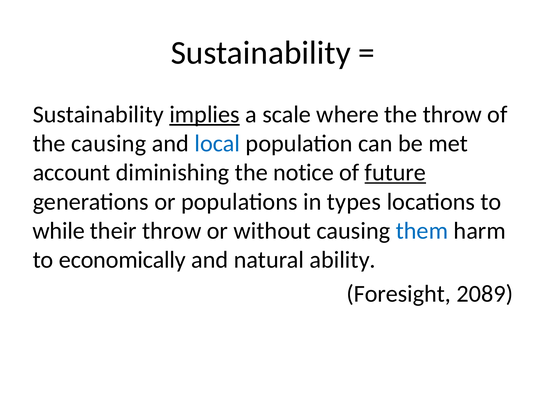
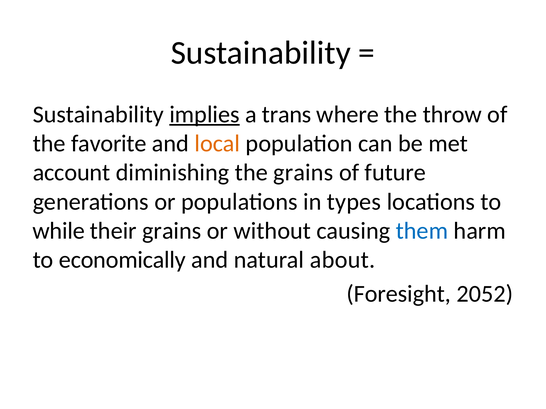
scale: scale -> trans
the causing: causing -> favorite
local colour: blue -> orange
the notice: notice -> grains
future underline: present -> none
their throw: throw -> grains
ability: ability -> about
2089: 2089 -> 2052
